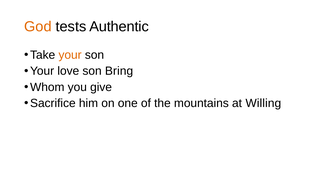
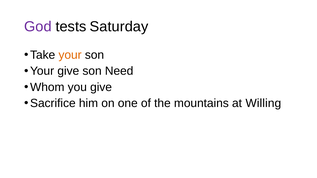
God colour: orange -> purple
Authentic: Authentic -> Saturday
Your love: love -> give
Bring: Bring -> Need
